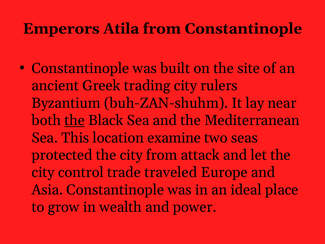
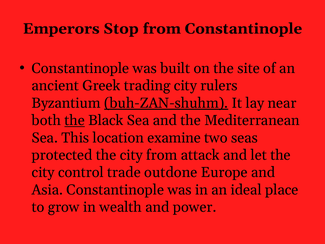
Atila: Atila -> Stop
buh-ZAN-shuhm underline: none -> present
traveled: traveled -> outdone
